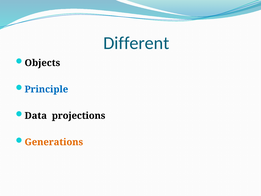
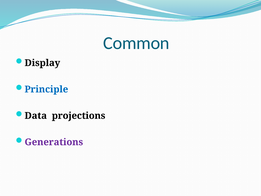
Different: Different -> Common
Objects: Objects -> Display
Generations colour: orange -> purple
